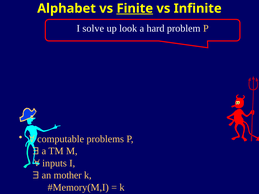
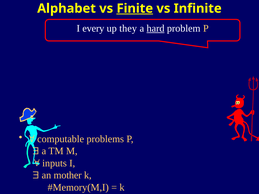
solve: solve -> every
look: look -> they
hard underline: none -> present
